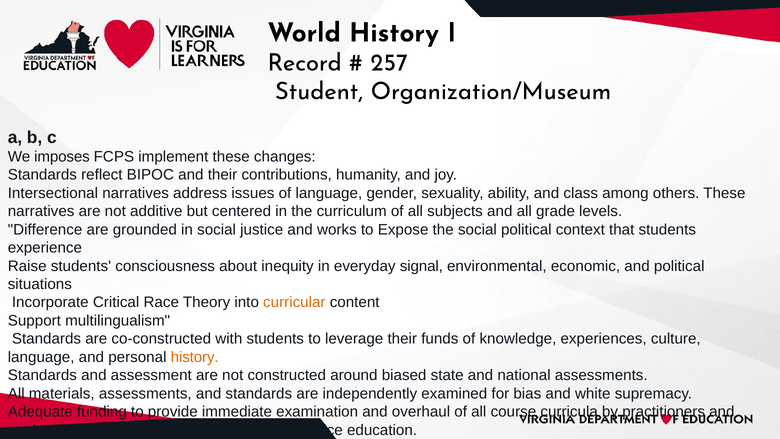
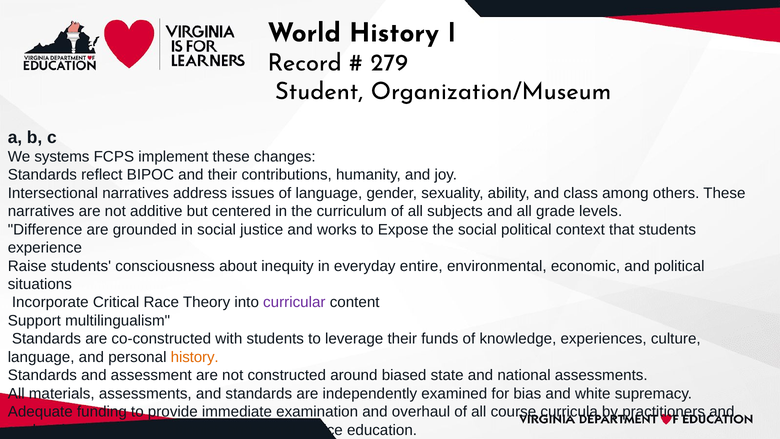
257: 257 -> 279
imposes: imposes -> systems
signal: signal -> entire
curricular colour: orange -> purple
